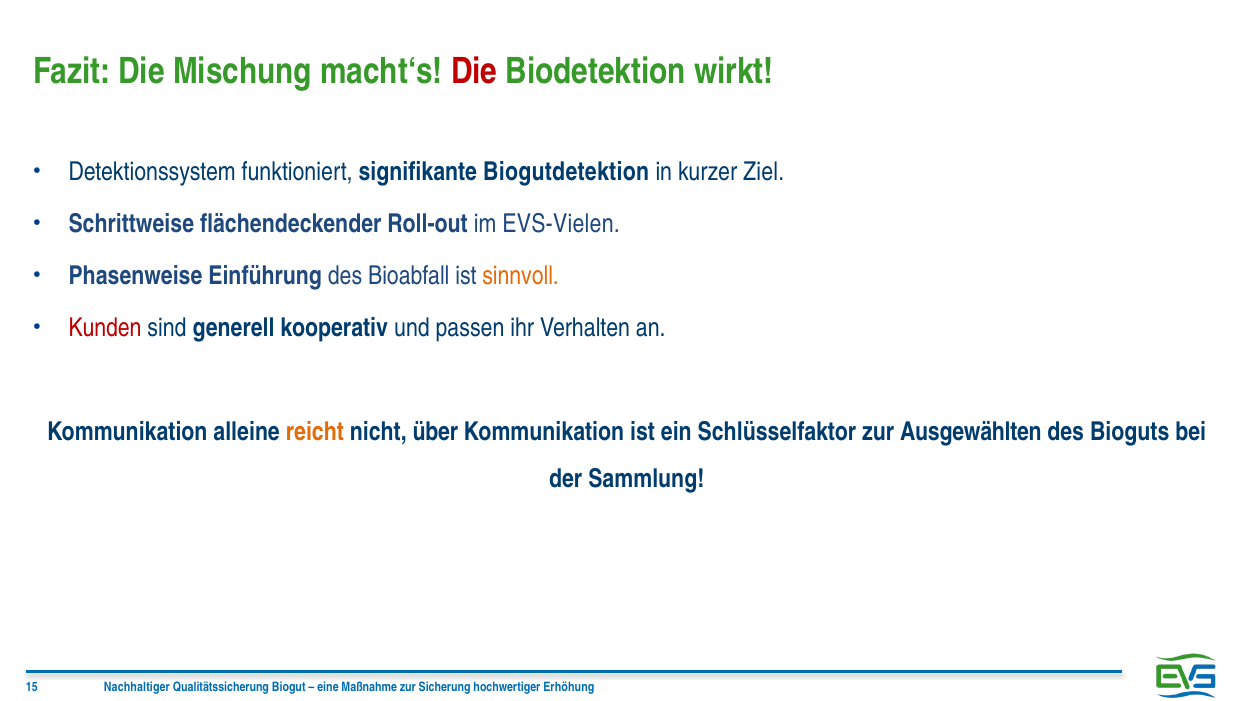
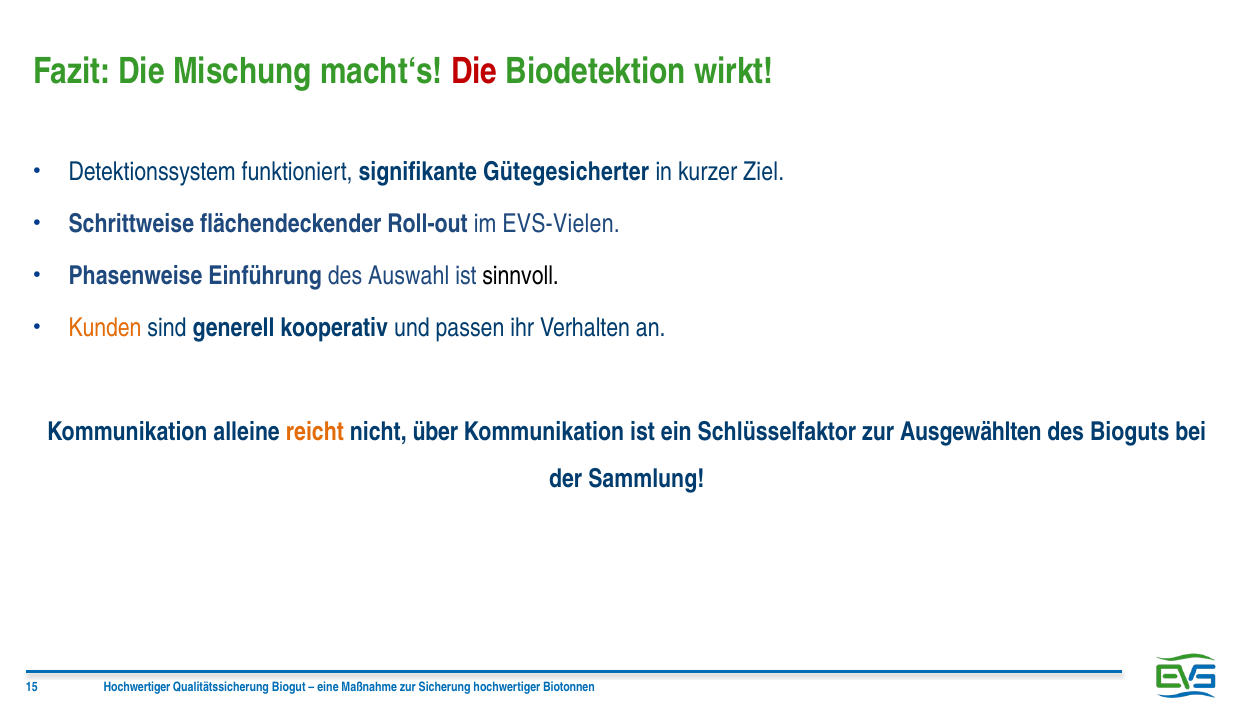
Biogutdetektion: Biogutdetektion -> Gütegesicherter
Bioabfall: Bioabfall -> Auswahl
sinnvoll colour: orange -> black
Kunden colour: red -> orange
Nachhaltiger at (137, 688): Nachhaltiger -> Hochwertiger
Erhöhung: Erhöhung -> Biotonnen
